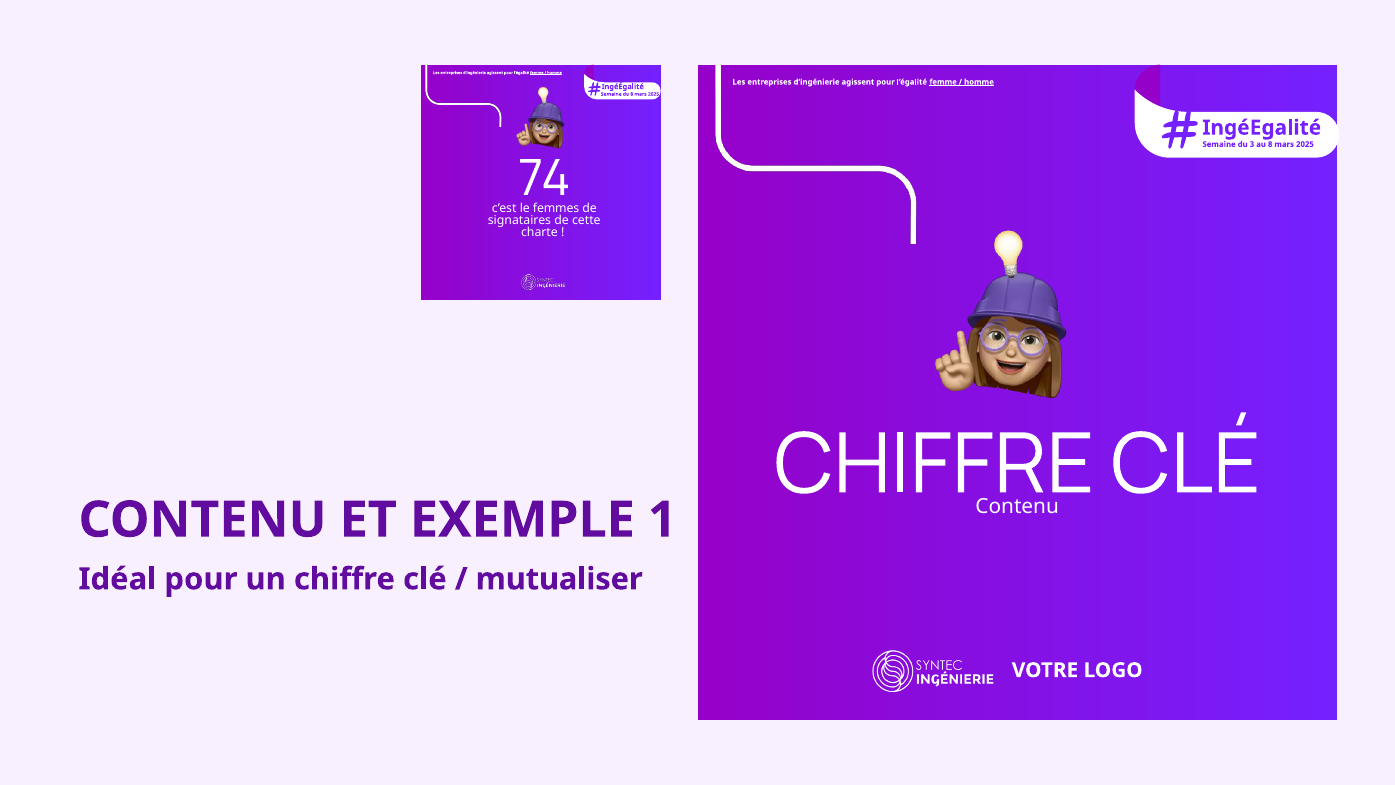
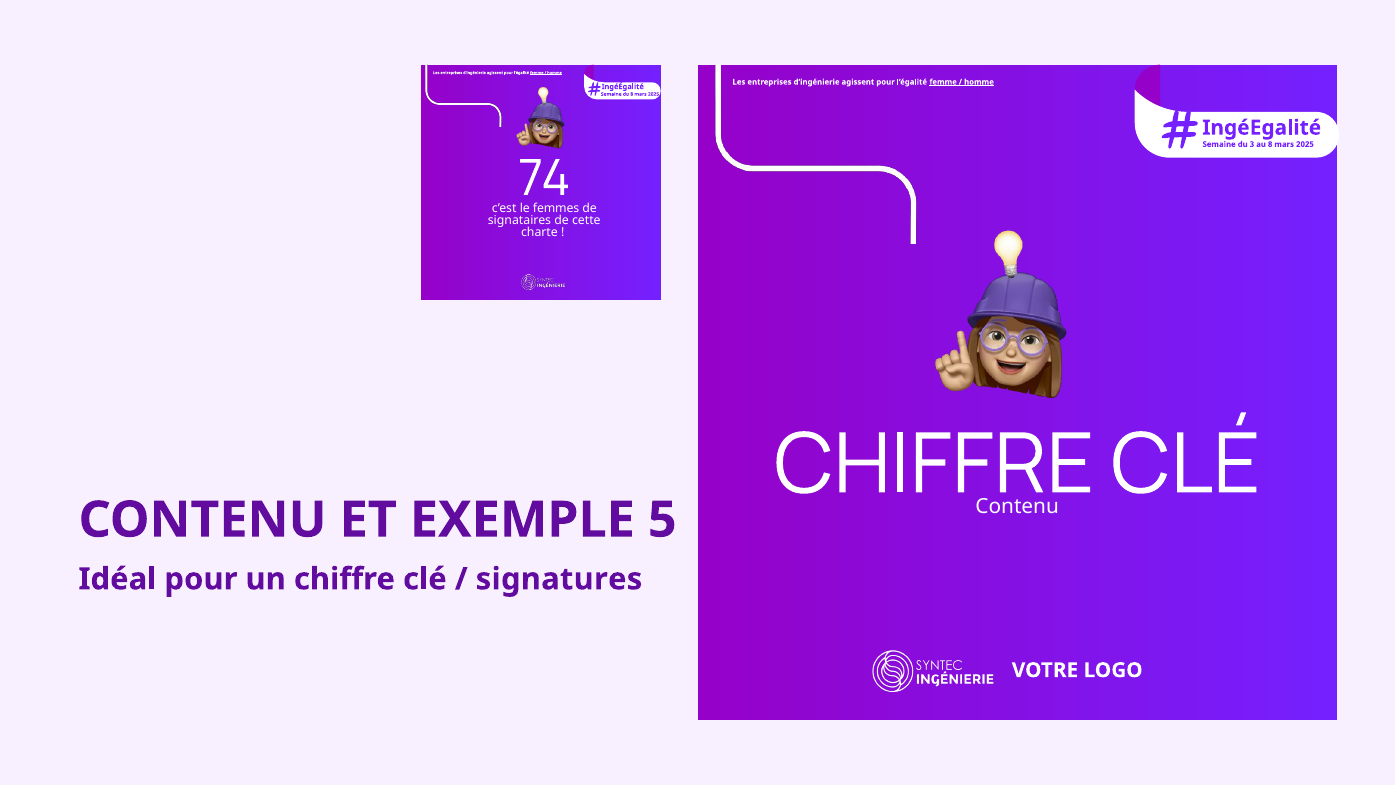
1: 1 -> 5
mutualiser: mutualiser -> signatures
